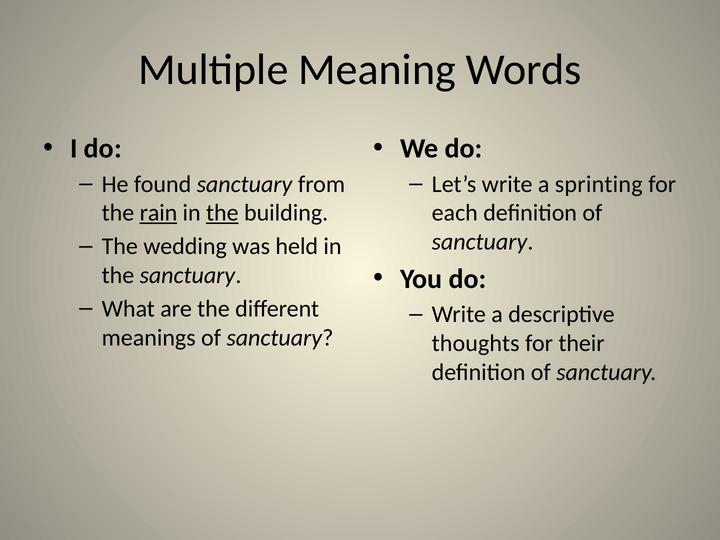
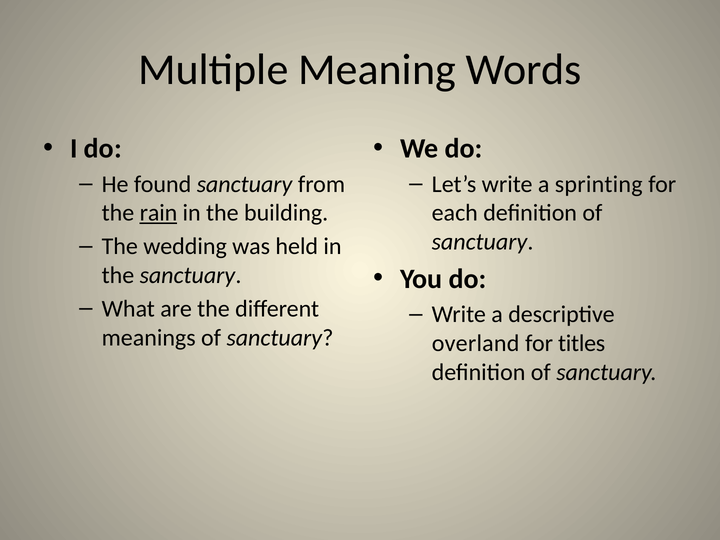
the at (222, 213) underline: present -> none
thoughts: thoughts -> overland
their: their -> titles
